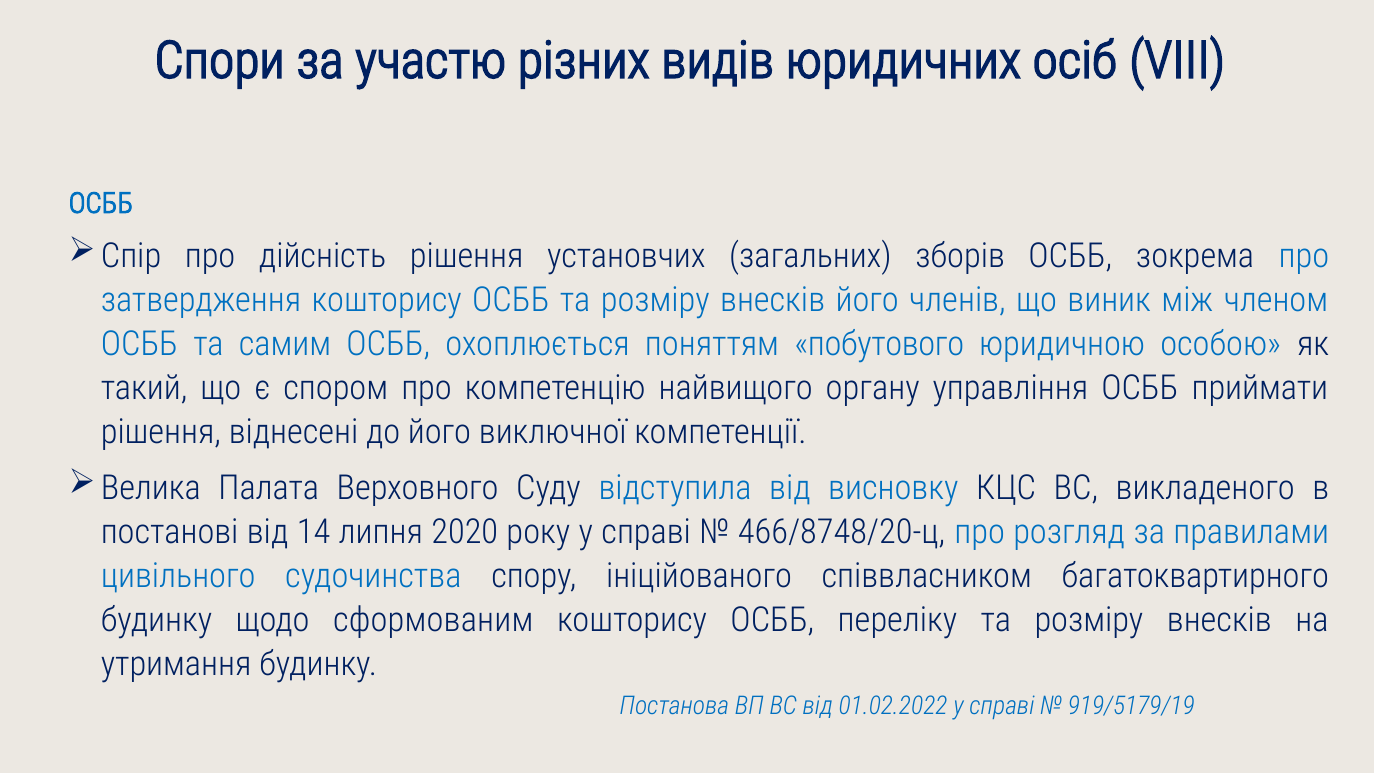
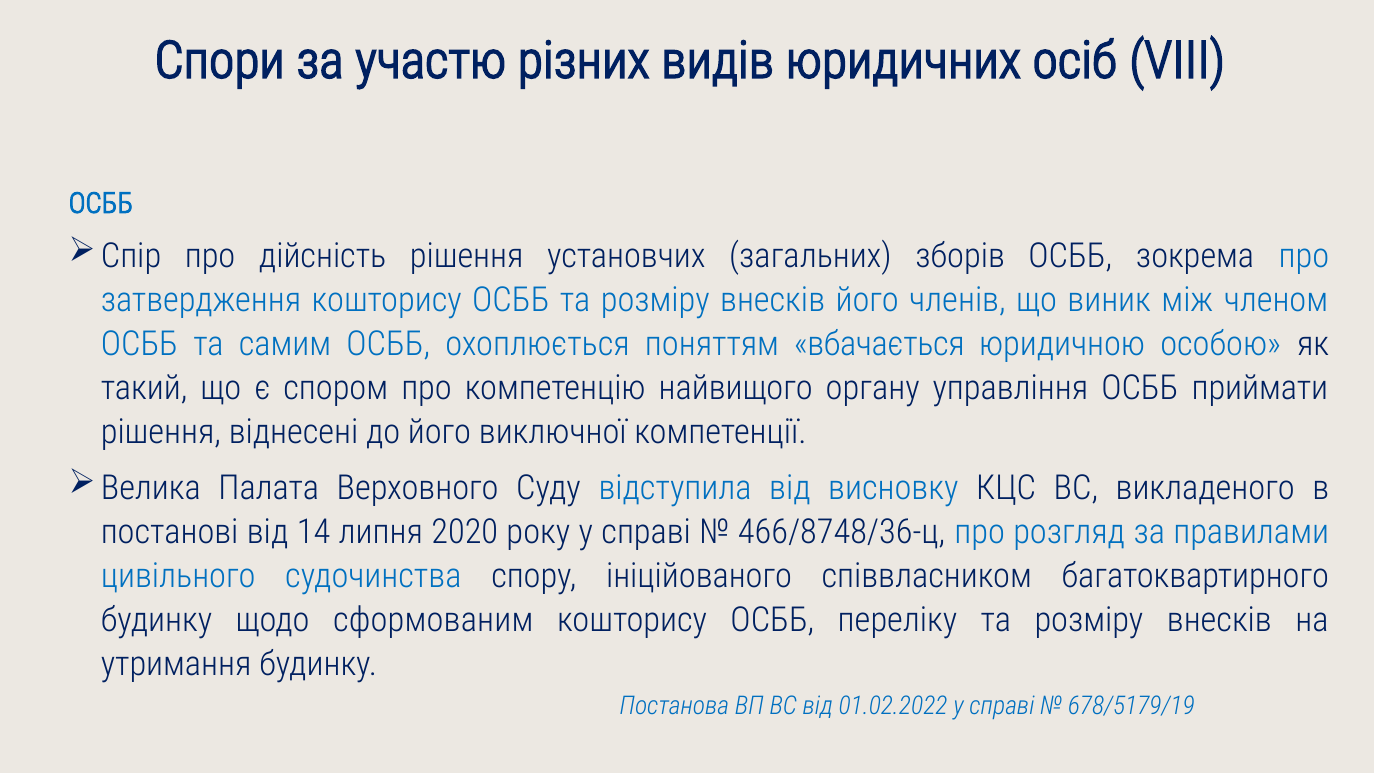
побутового: побутового -> вбачається
466/8748/20-ц: 466/8748/20-ц -> 466/8748/36-ц
919/5179/19: 919/5179/19 -> 678/5179/19
